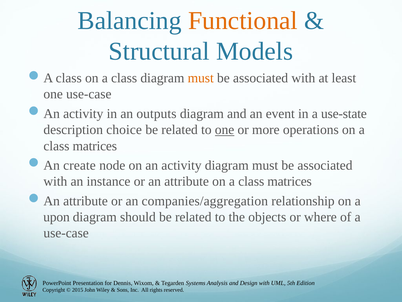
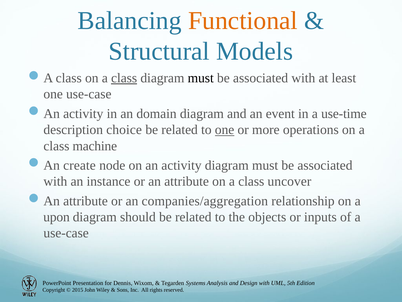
class at (124, 78) underline: none -> present
must at (201, 78) colour: orange -> black
outputs: outputs -> domain
use-state: use-state -> use-time
matrices at (95, 146): matrices -> machine
matrices at (290, 181): matrices -> uncover
where: where -> inputs
